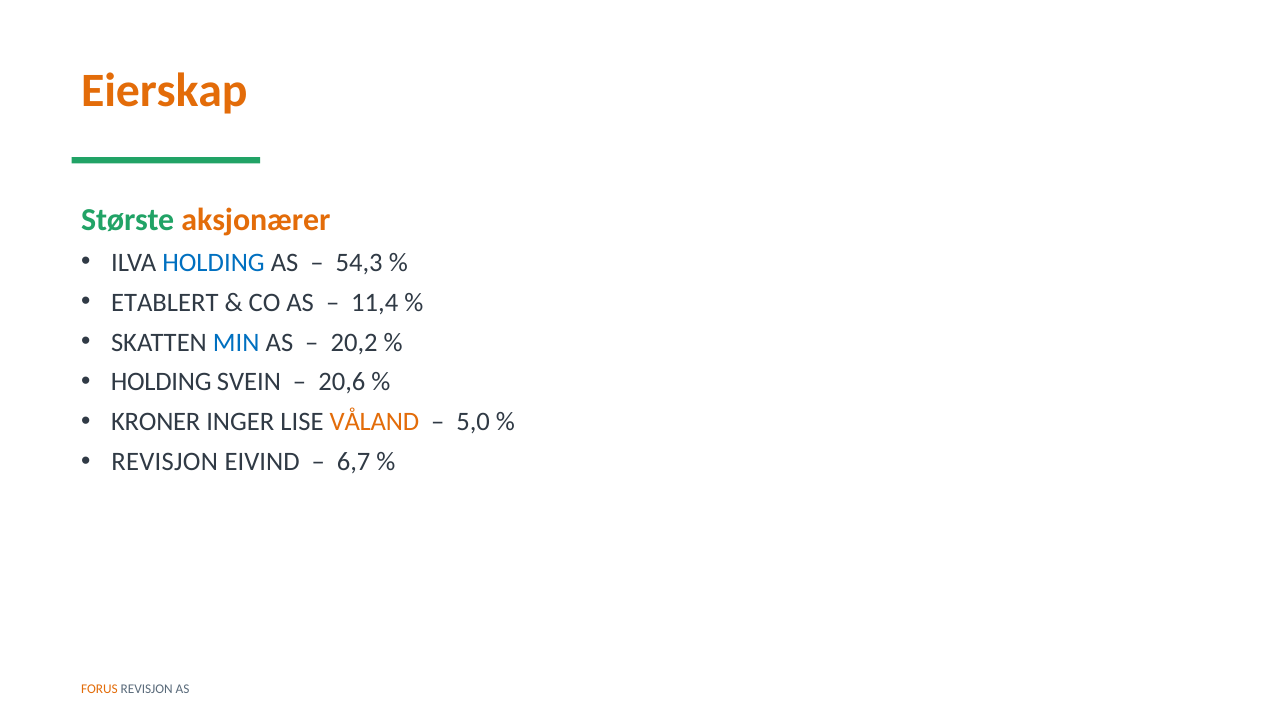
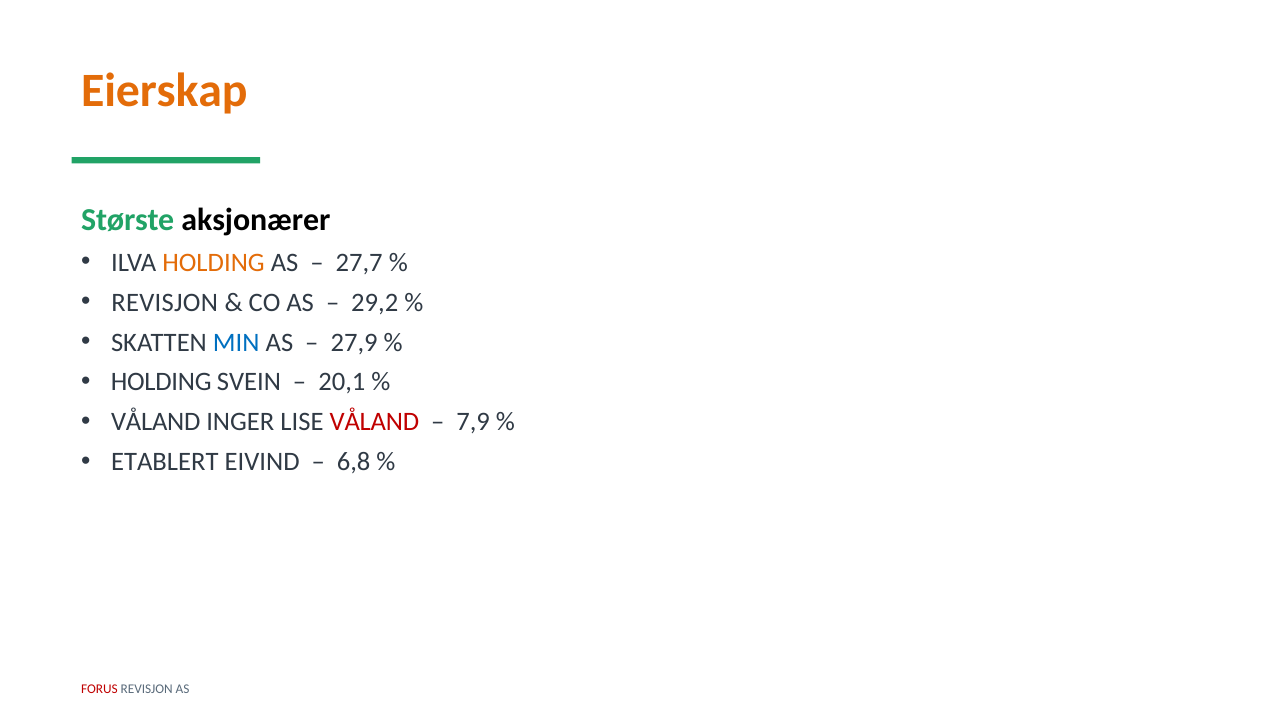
aksjonærer colour: orange -> black
HOLDING at (213, 262) colour: blue -> orange
54,3: 54,3 -> 27,7
ETABLERT at (165, 302): ETABLERT -> REVISJON
11,4: 11,4 -> 29,2
20,2: 20,2 -> 27,9
20,6: 20,6 -> 20,1
KRONER at (156, 422): KRONER -> VÅLAND
VÅLAND at (374, 422) colour: orange -> red
5,0: 5,0 -> 7,9
REVISJON at (165, 462): REVISJON -> ETABLERT
6,7: 6,7 -> 6,8
FORUS colour: orange -> red
